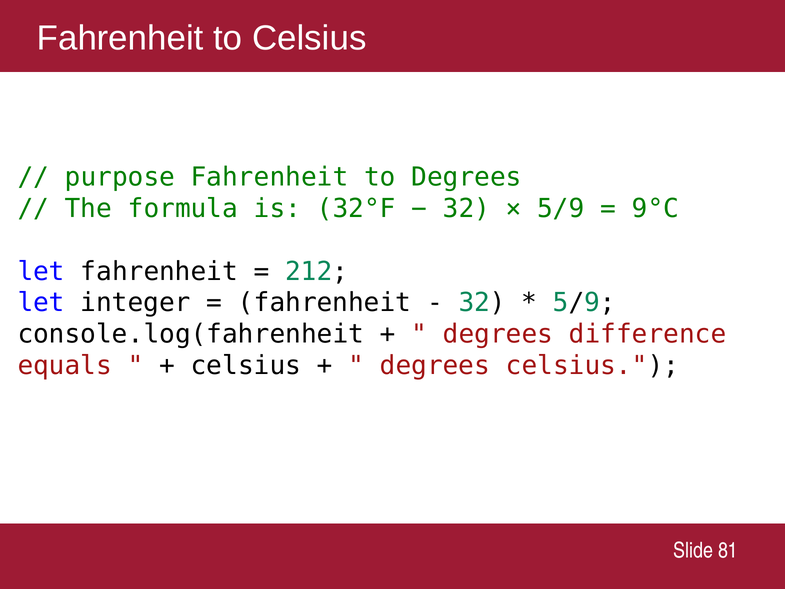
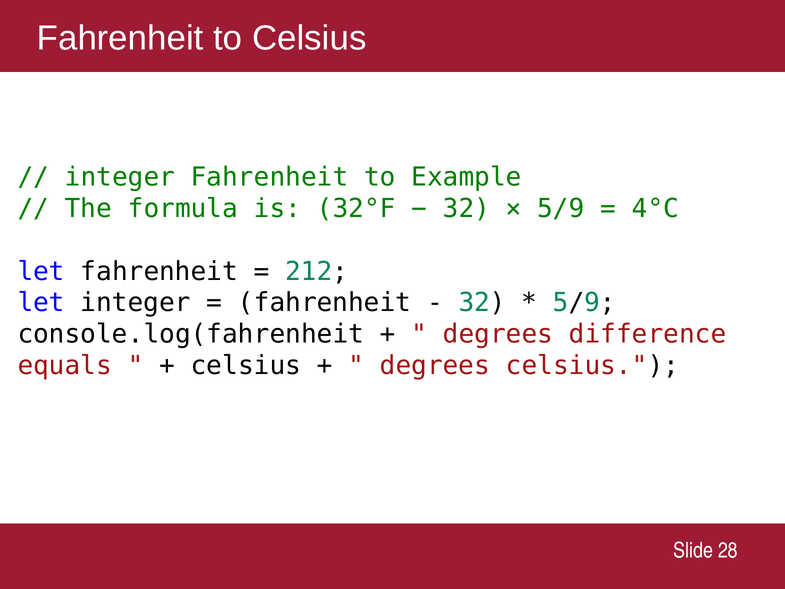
purpose at (120, 177): purpose -> integer
to Degrees: Degrees -> Example
9°C: 9°C -> 4°C
81: 81 -> 28
